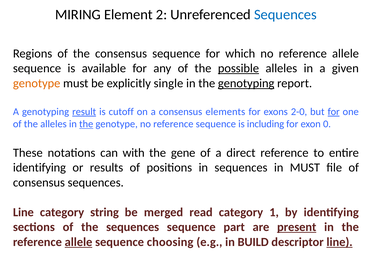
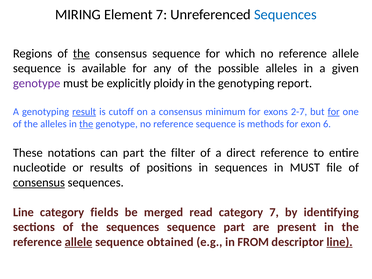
Element 2: 2 -> 7
the at (81, 54) underline: none -> present
possible underline: present -> none
genotype at (37, 83) colour: orange -> purple
single: single -> ploidy
genotyping at (246, 83) underline: present -> none
elements: elements -> minimum
2-0: 2-0 -> 2-7
including: including -> methods
0: 0 -> 6
can with: with -> part
gene: gene -> filter
identifying at (39, 168): identifying -> nucleotide
consensus at (39, 182) underline: none -> present
string: string -> fields
category 1: 1 -> 7
present underline: present -> none
choosing: choosing -> obtained
BUILD: BUILD -> FROM
